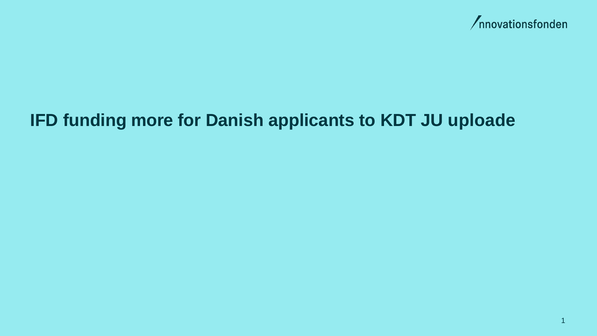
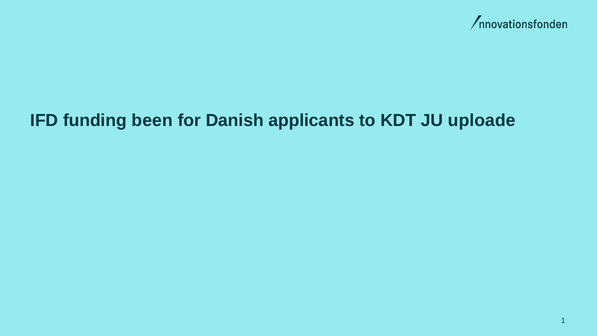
more: more -> been
